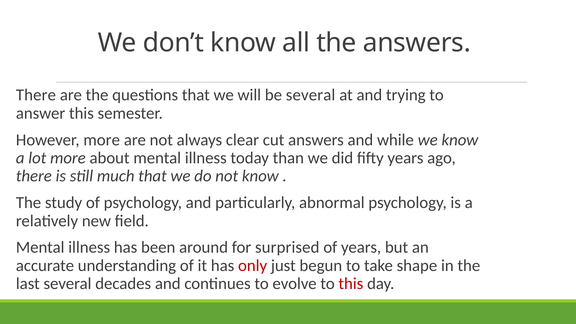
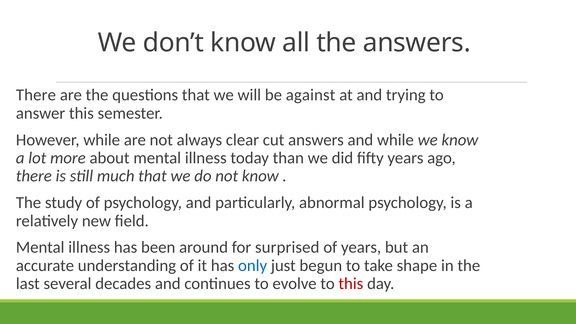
be several: several -> against
However more: more -> while
only colour: red -> blue
